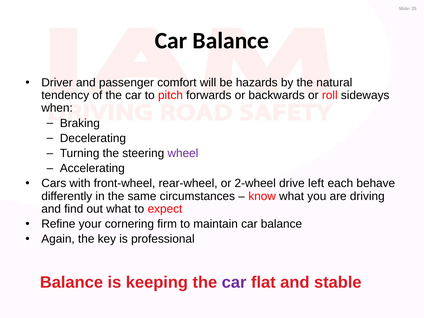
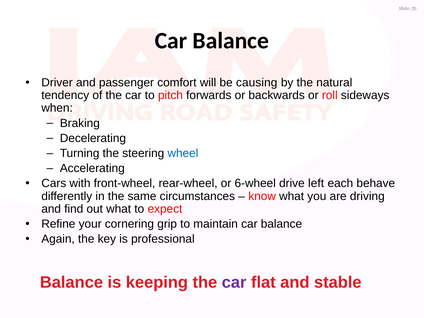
hazards: hazards -> causing
wheel colour: purple -> blue
2-wheel: 2-wheel -> 6-wheel
firm: firm -> grip
